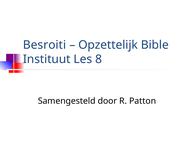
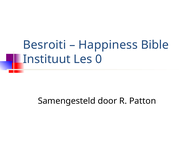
Opzettelijk: Opzettelijk -> Happiness
8: 8 -> 0
